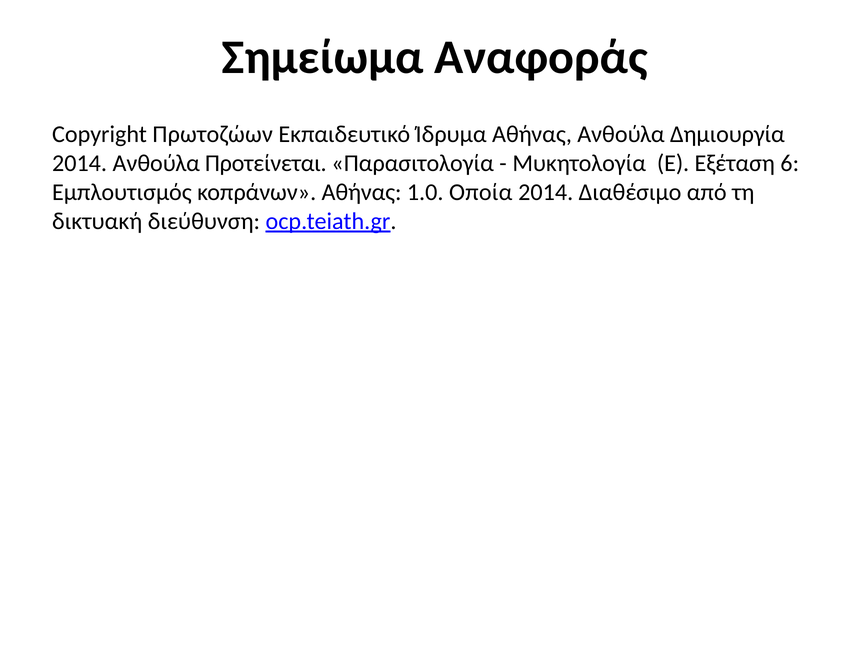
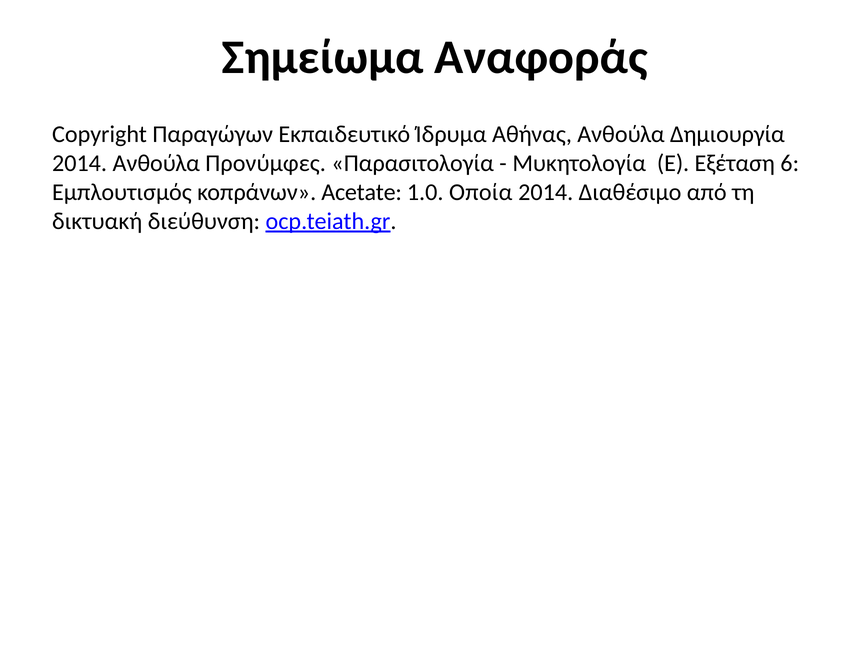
Πρωτοζώων: Πρωτοζώων -> Παραγώγων
Προτείνεται: Προτείνεται -> Προνύμφες
κοπράνων Αθήνας: Αθήνας -> Acetate
